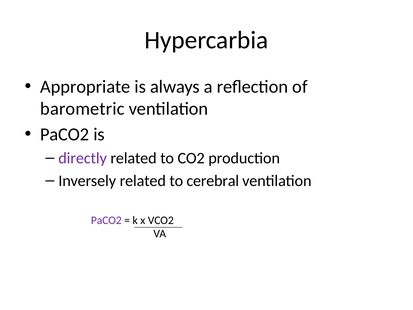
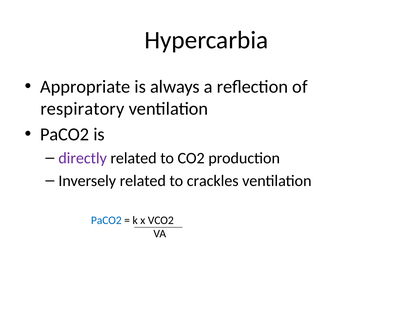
barometric: barometric -> respiratory
cerebral: cerebral -> crackles
PaCO2 at (106, 220) colour: purple -> blue
